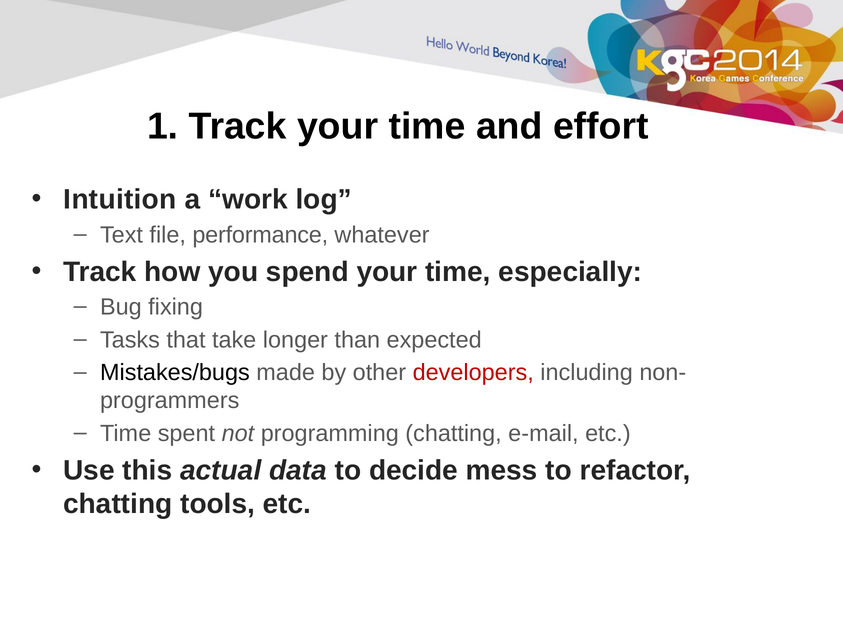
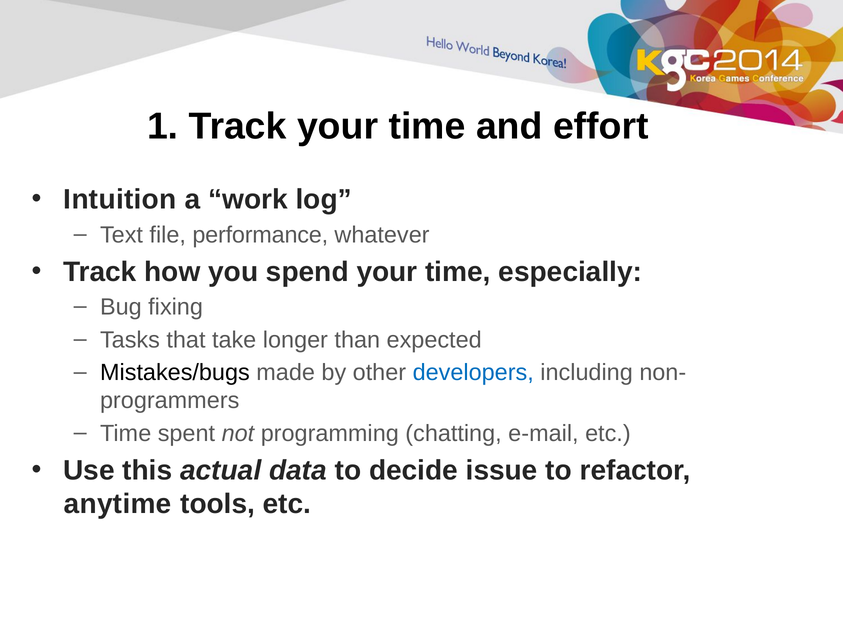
developers colour: red -> blue
mess: mess -> issue
chatting at (118, 504): chatting -> anytime
